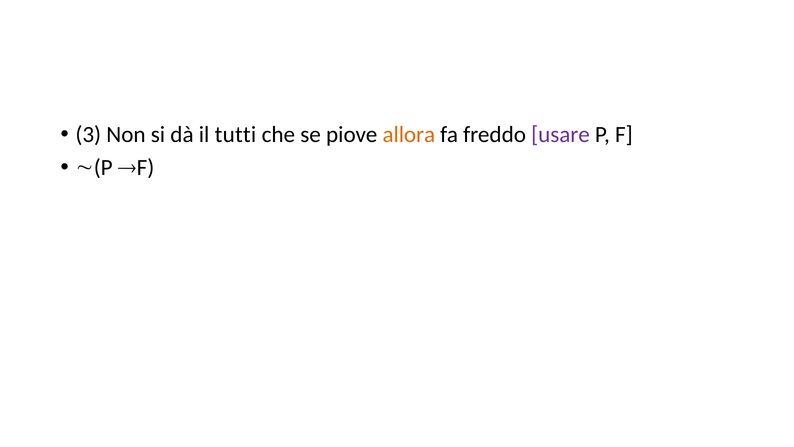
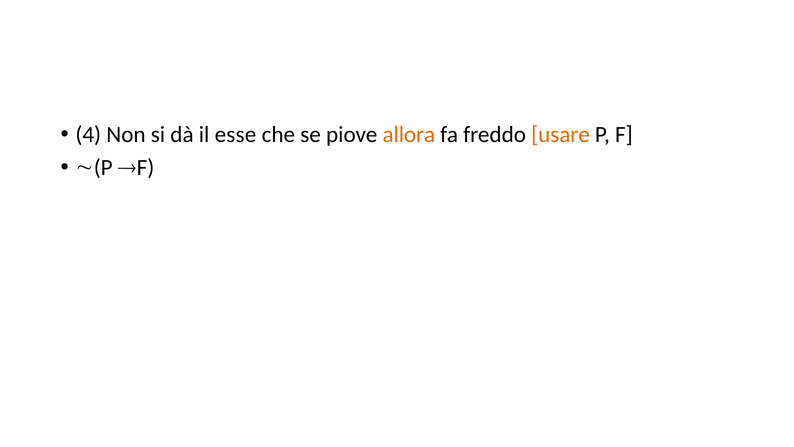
3: 3 -> 4
tutti: tutti -> esse
usare colour: purple -> orange
